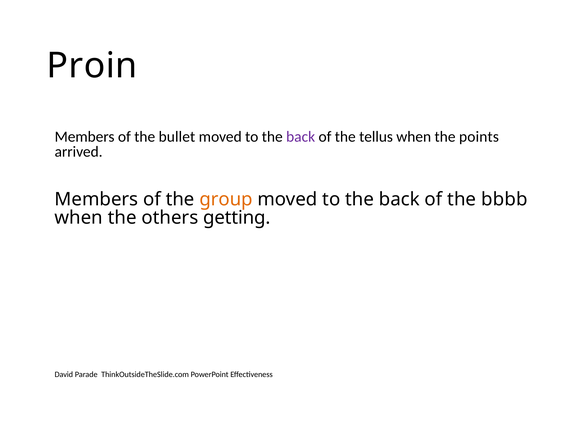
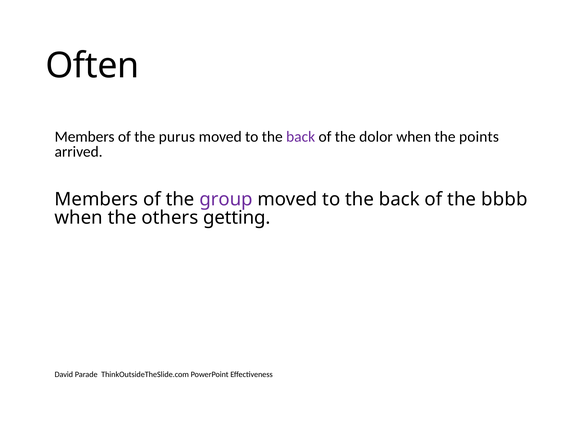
Proin: Proin -> Often
bullet: bullet -> purus
tellus: tellus -> dolor
group colour: orange -> purple
